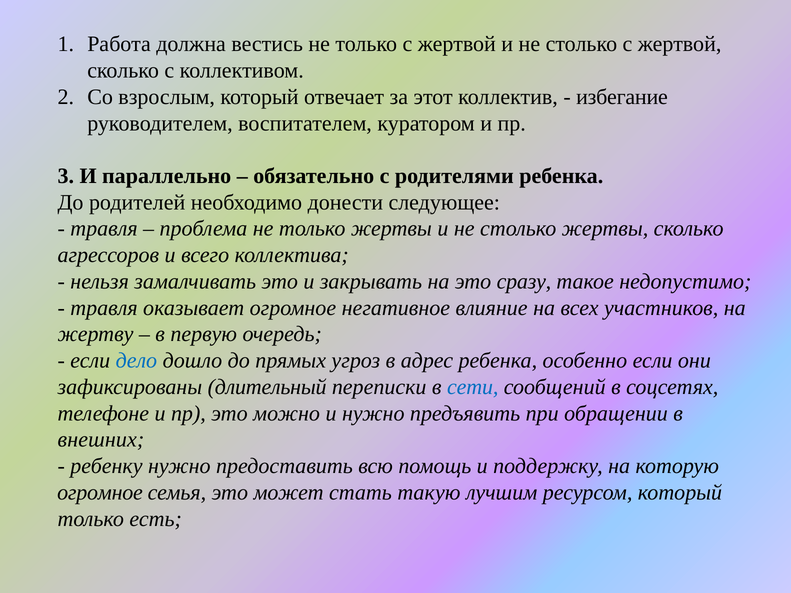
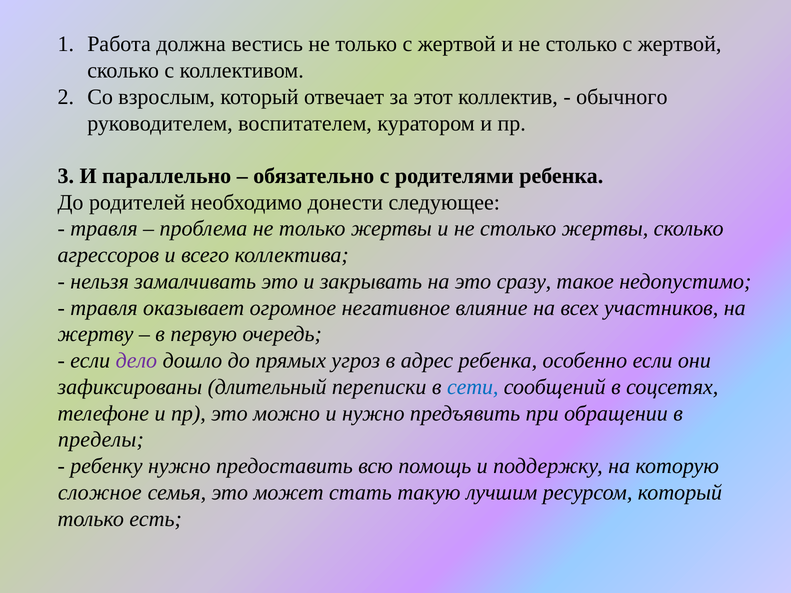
избегание: избегание -> обычного
дело colour: blue -> purple
внешних: внешних -> пределы
огромное at (100, 493): огромное -> сложное
